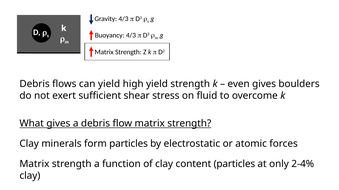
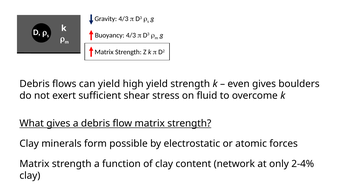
form particles: particles -> possible
content particles: particles -> network
